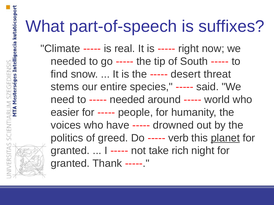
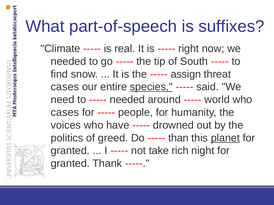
desert: desert -> assign
stems at (65, 87): stems -> cases
species underline: none -> present
easier at (65, 113): easier -> cases
verb: verb -> than
